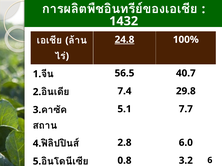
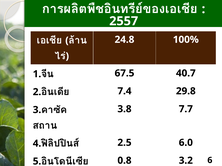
1432: 1432 -> 2557
24.8 underline: present -> none
56.5: 56.5 -> 67.5
5.1: 5.1 -> 3.8
2.8: 2.8 -> 2.5
